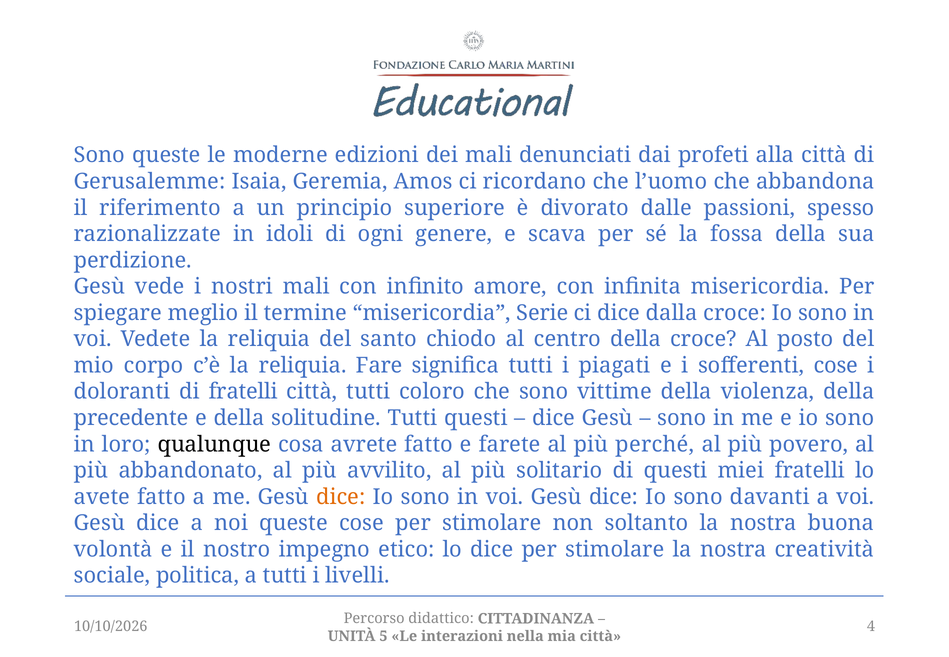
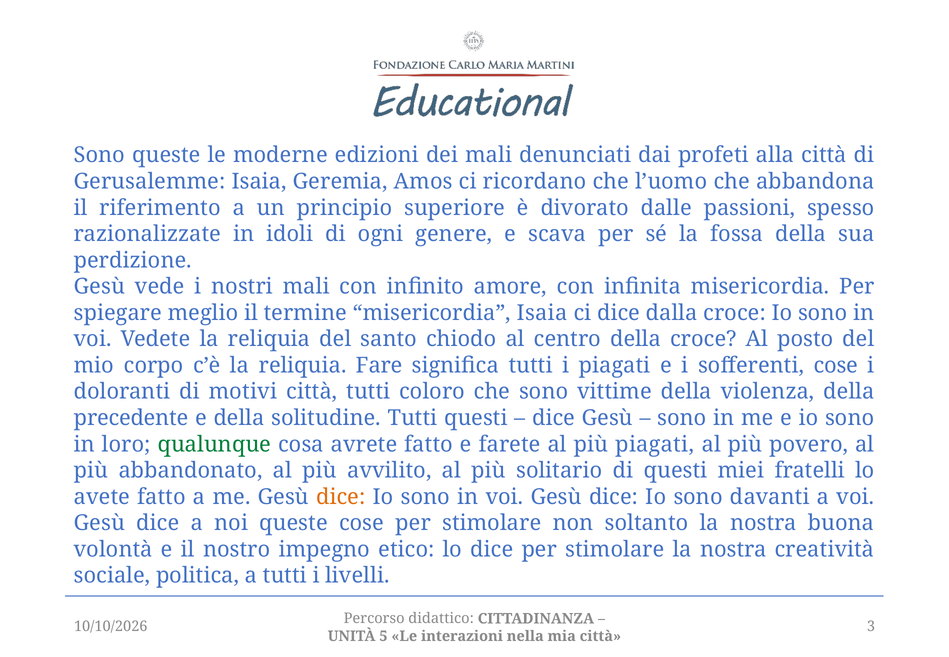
misericordia Serie: Serie -> Isaia
di fratelli: fratelli -> motivi
qualunque colour: black -> green
più perché: perché -> piagati
4: 4 -> 3
